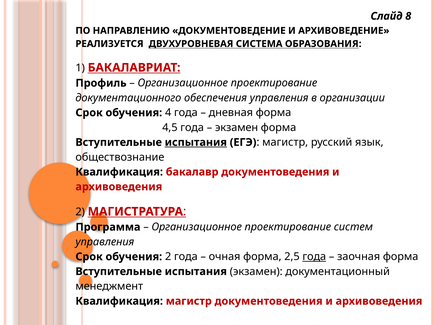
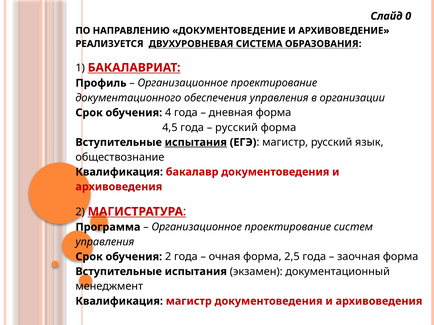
8: 8 -> 0
экзамен at (237, 128): экзамен -> русский
года at (314, 257) underline: present -> none
